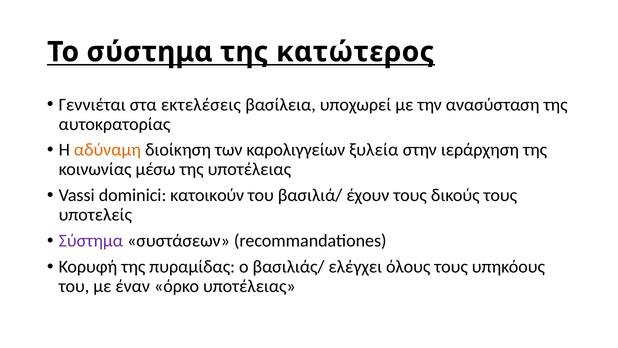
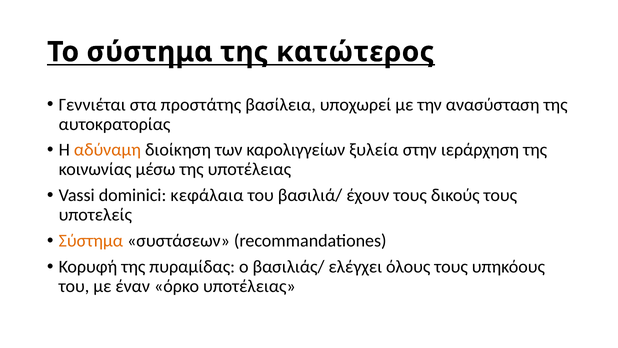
εκτελέσεις: εκτελέσεις -> προστάτης
κατοικούν: κατοικούν -> κεφάλαια
Σύστημα at (91, 241) colour: purple -> orange
